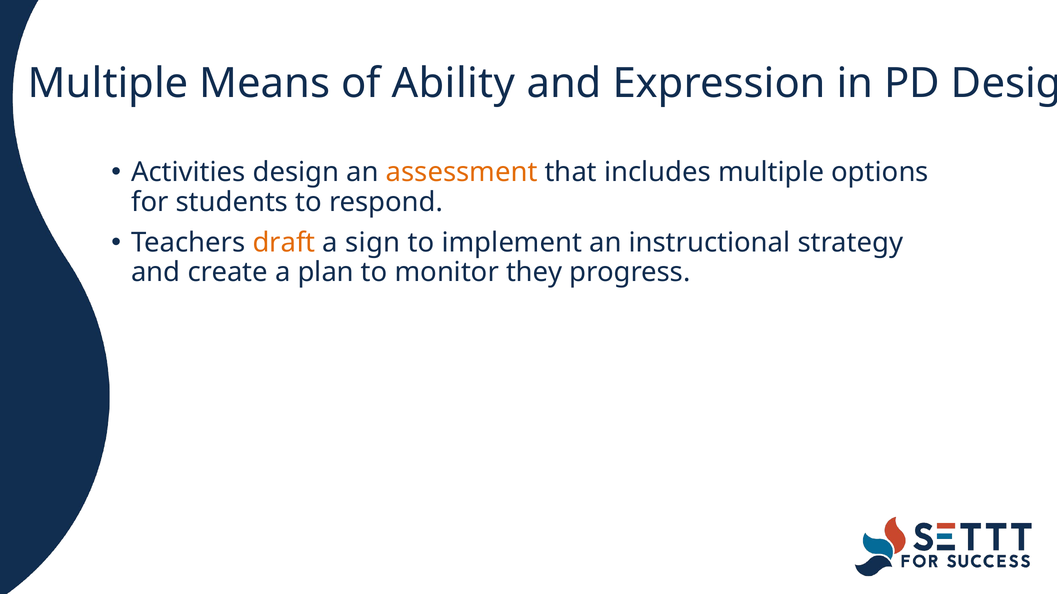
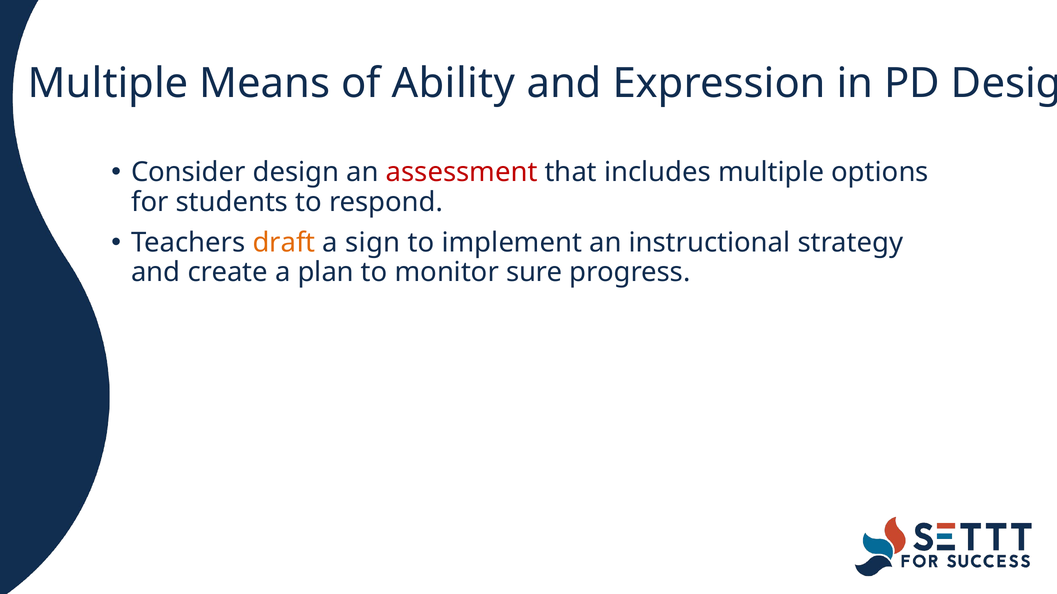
Activities: Activities -> Consider
assessment colour: orange -> red
they: they -> sure
